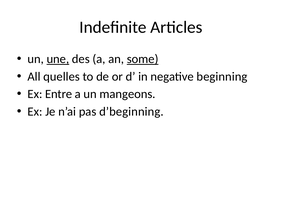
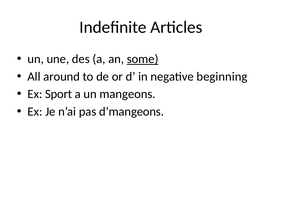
une underline: present -> none
quelles: quelles -> around
Entre: Entre -> Sport
d’beginning: d’beginning -> d’mangeons
